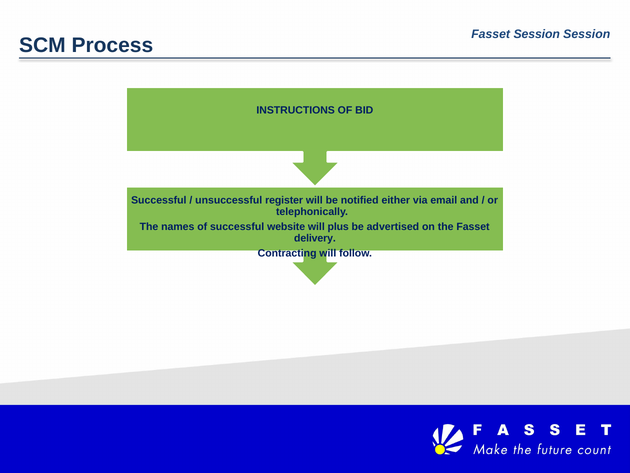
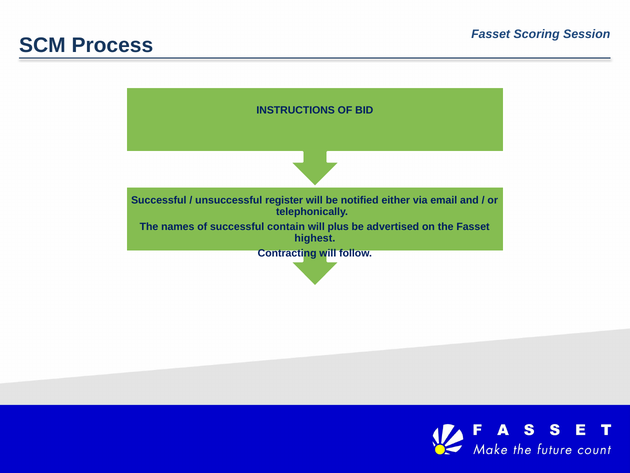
Fasset Session: Session -> Scoring
website: website -> contain
delivery: delivery -> highest
